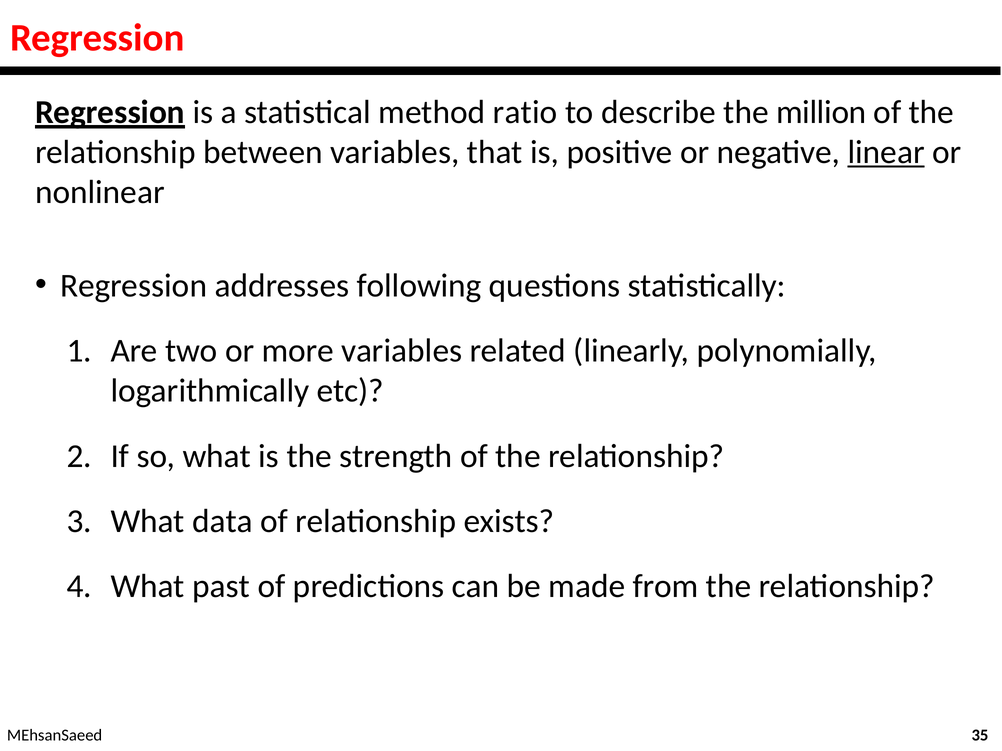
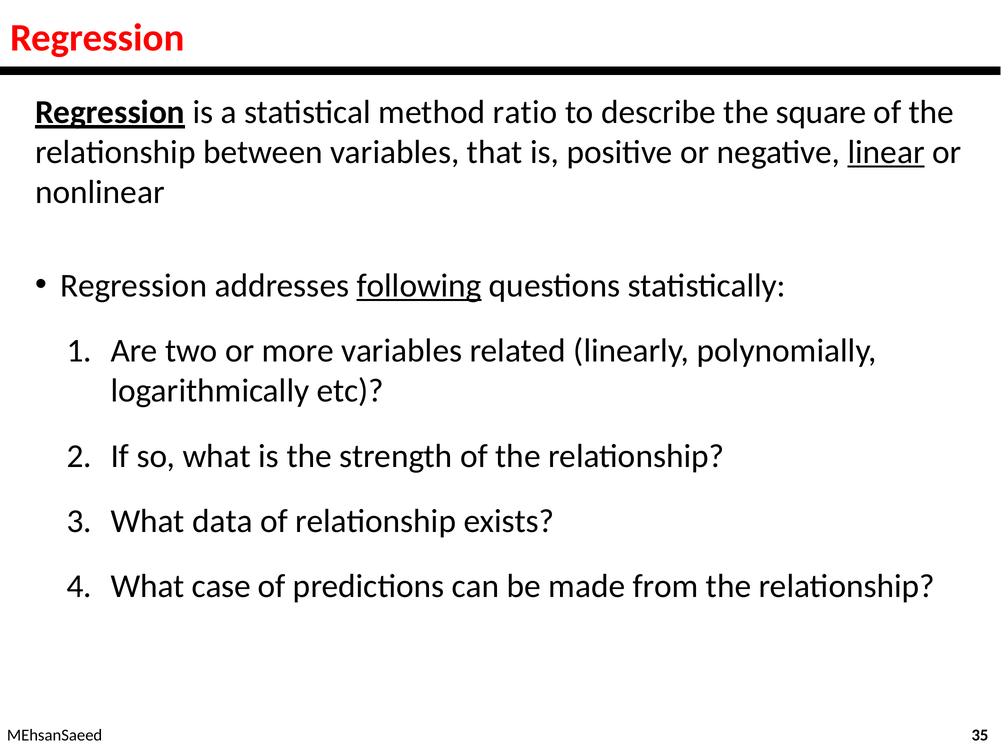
million: million -> square
following underline: none -> present
past: past -> case
